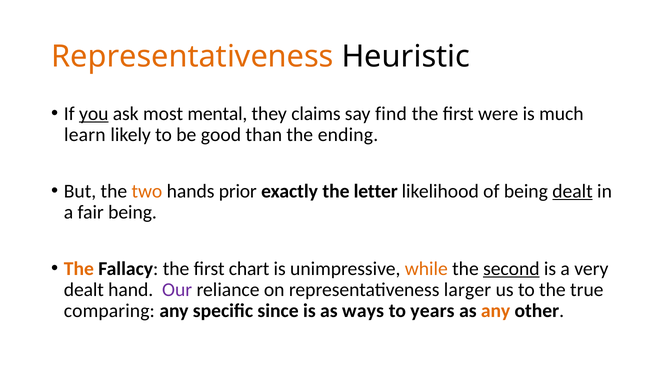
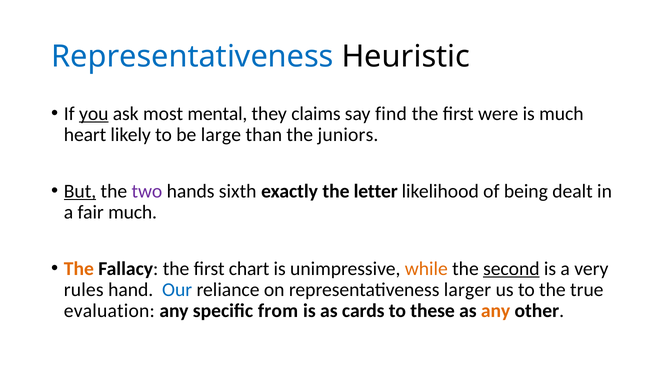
Representativeness at (192, 56) colour: orange -> blue
learn: learn -> heart
good: good -> large
ending: ending -> juniors
But underline: none -> present
two colour: orange -> purple
prior: prior -> sixth
dealt at (573, 191) underline: present -> none
fair being: being -> much
dealt at (84, 290): dealt -> rules
Our colour: purple -> blue
comparing: comparing -> evaluation
since: since -> from
ways: ways -> cards
years: years -> these
